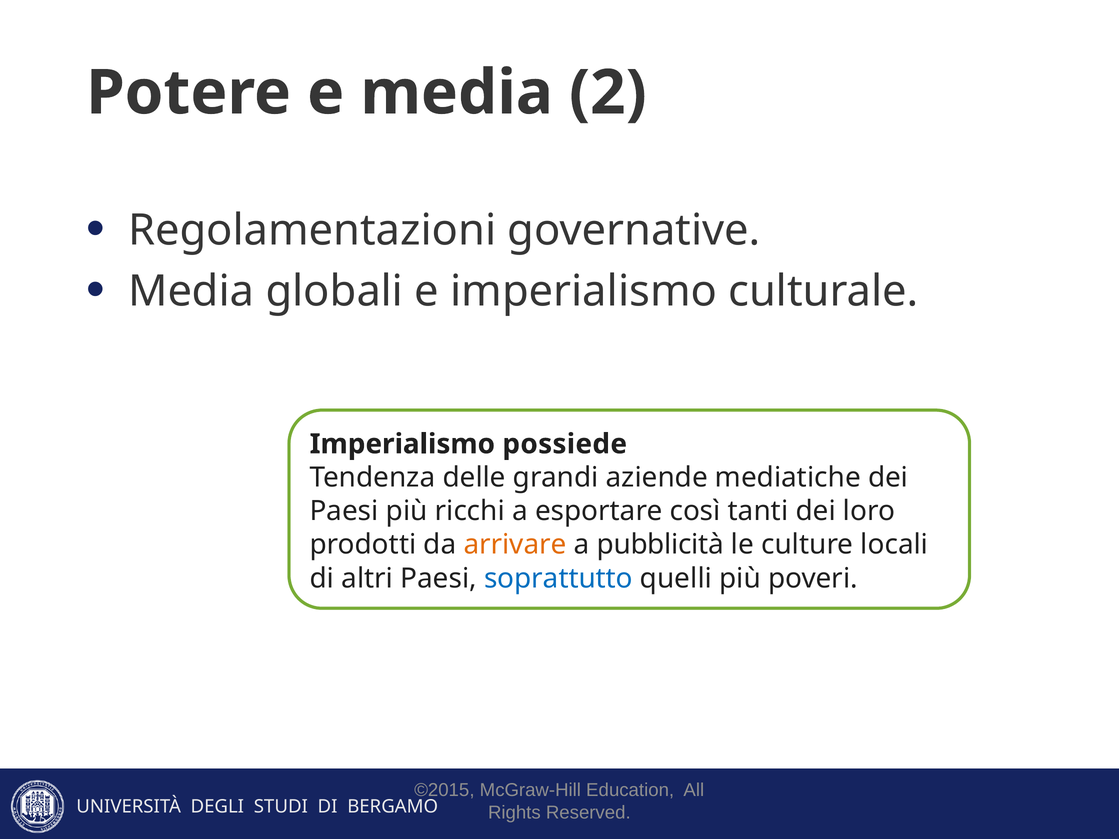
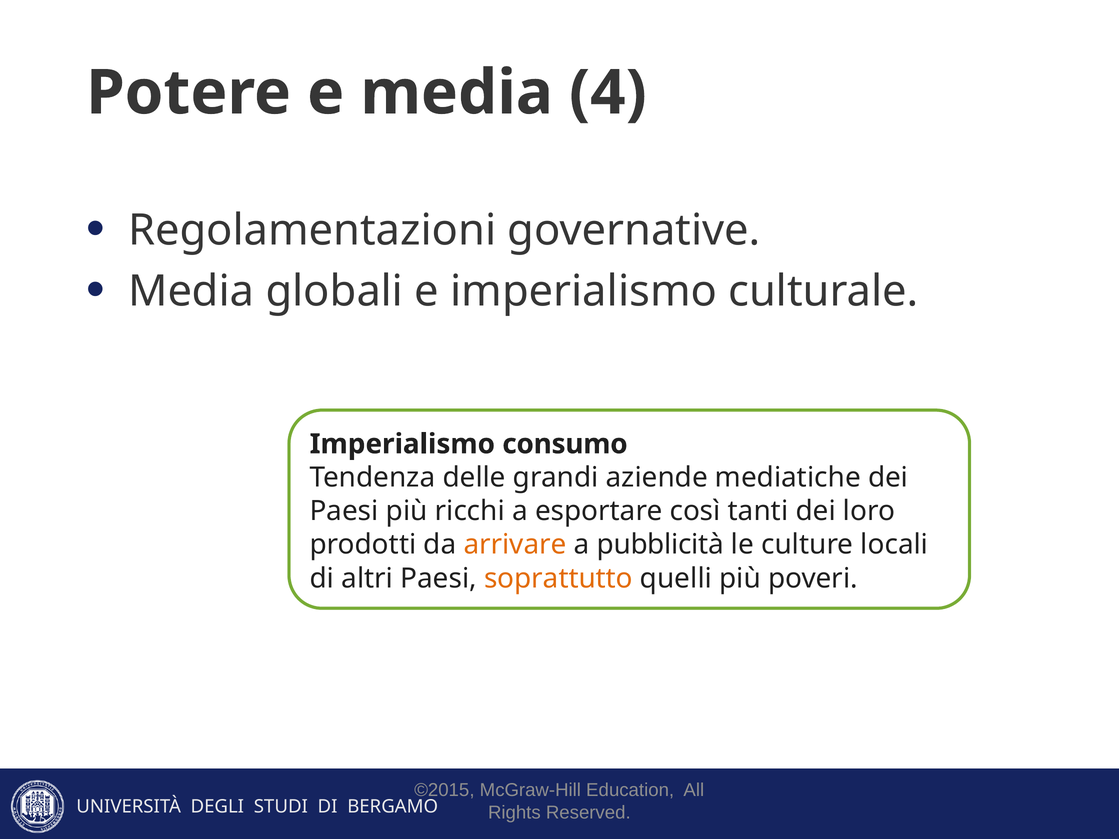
2: 2 -> 4
possiede: possiede -> consumo
soprattutto colour: blue -> orange
